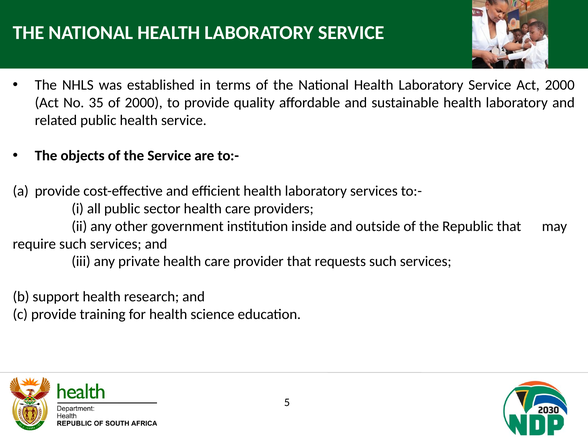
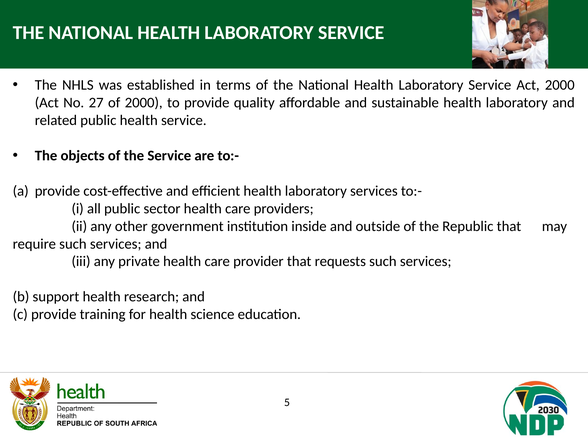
35: 35 -> 27
